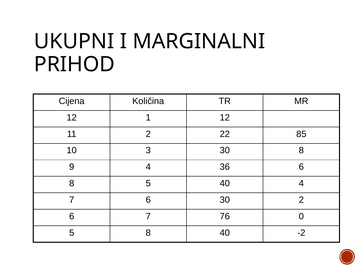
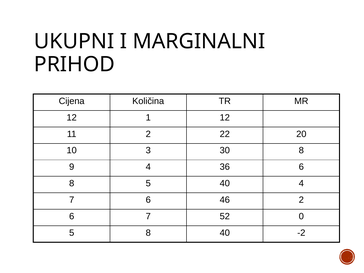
85: 85 -> 20
6 30: 30 -> 46
76: 76 -> 52
